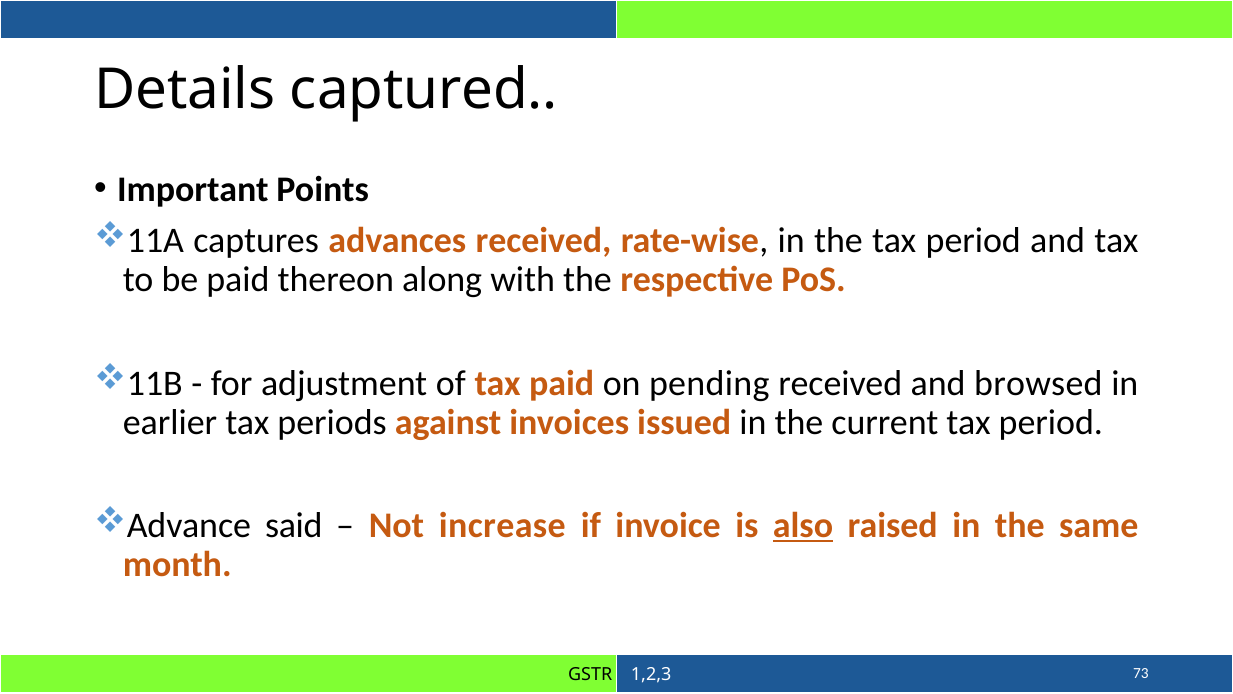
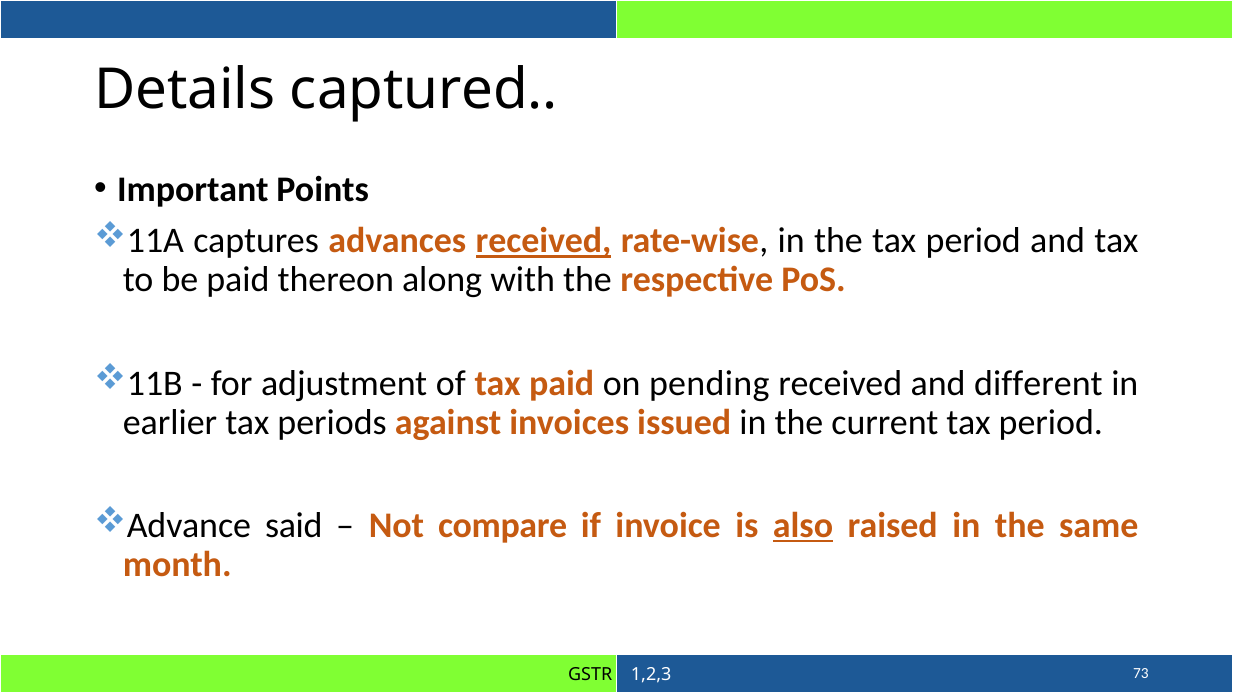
received at (544, 241) underline: none -> present
browsed: browsed -> different
increase: increase -> compare
